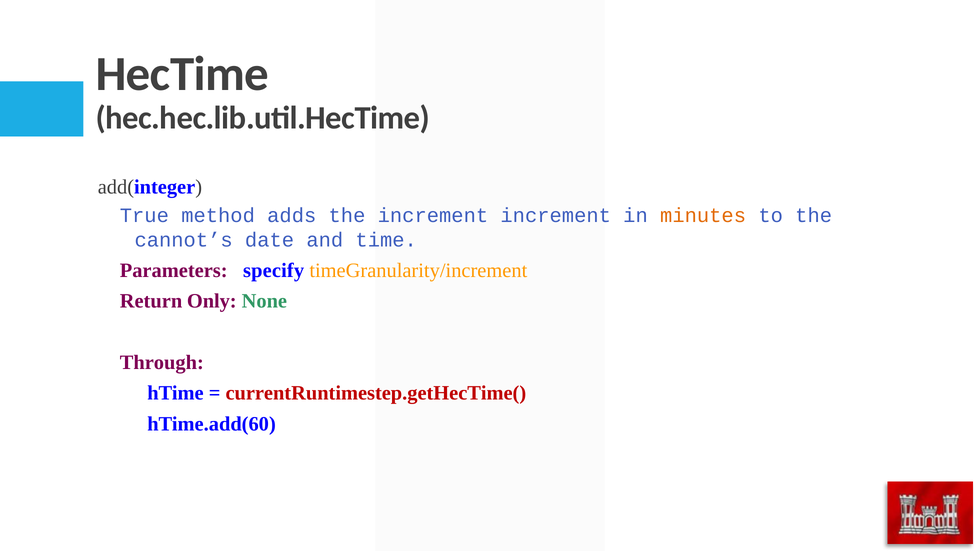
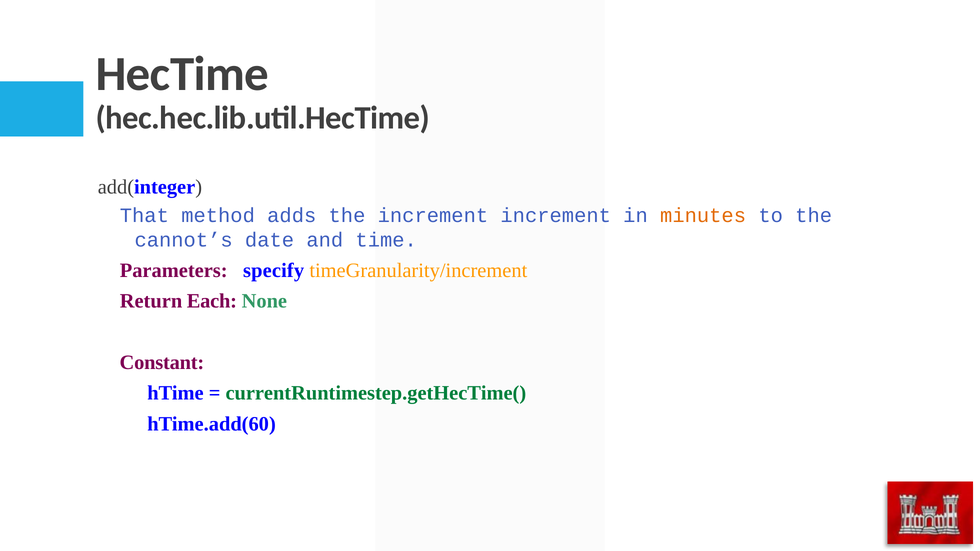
True: True -> That
Only: Only -> Each
Through: Through -> Constant
currentRuntimestep.getHecTime( colour: red -> green
